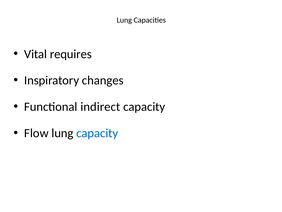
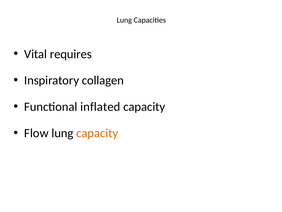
changes: changes -> collagen
indirect: indirect -> inflated
capacity at (97, 133) colour: blue -> orange
